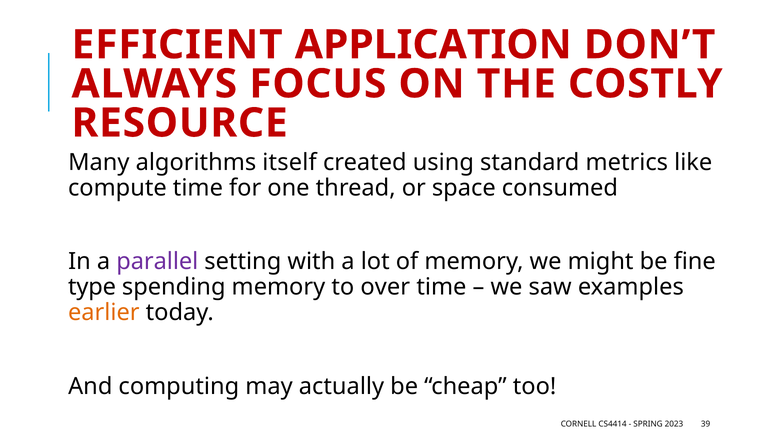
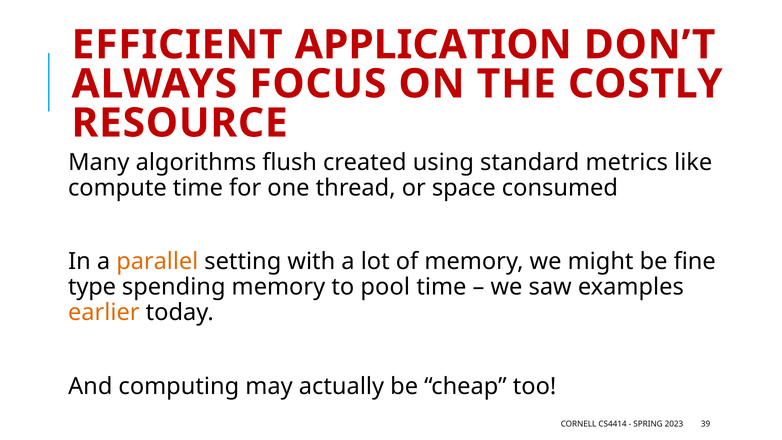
itself: itself -> flush
parallel colour: purple -> orange
over: over -> pool
